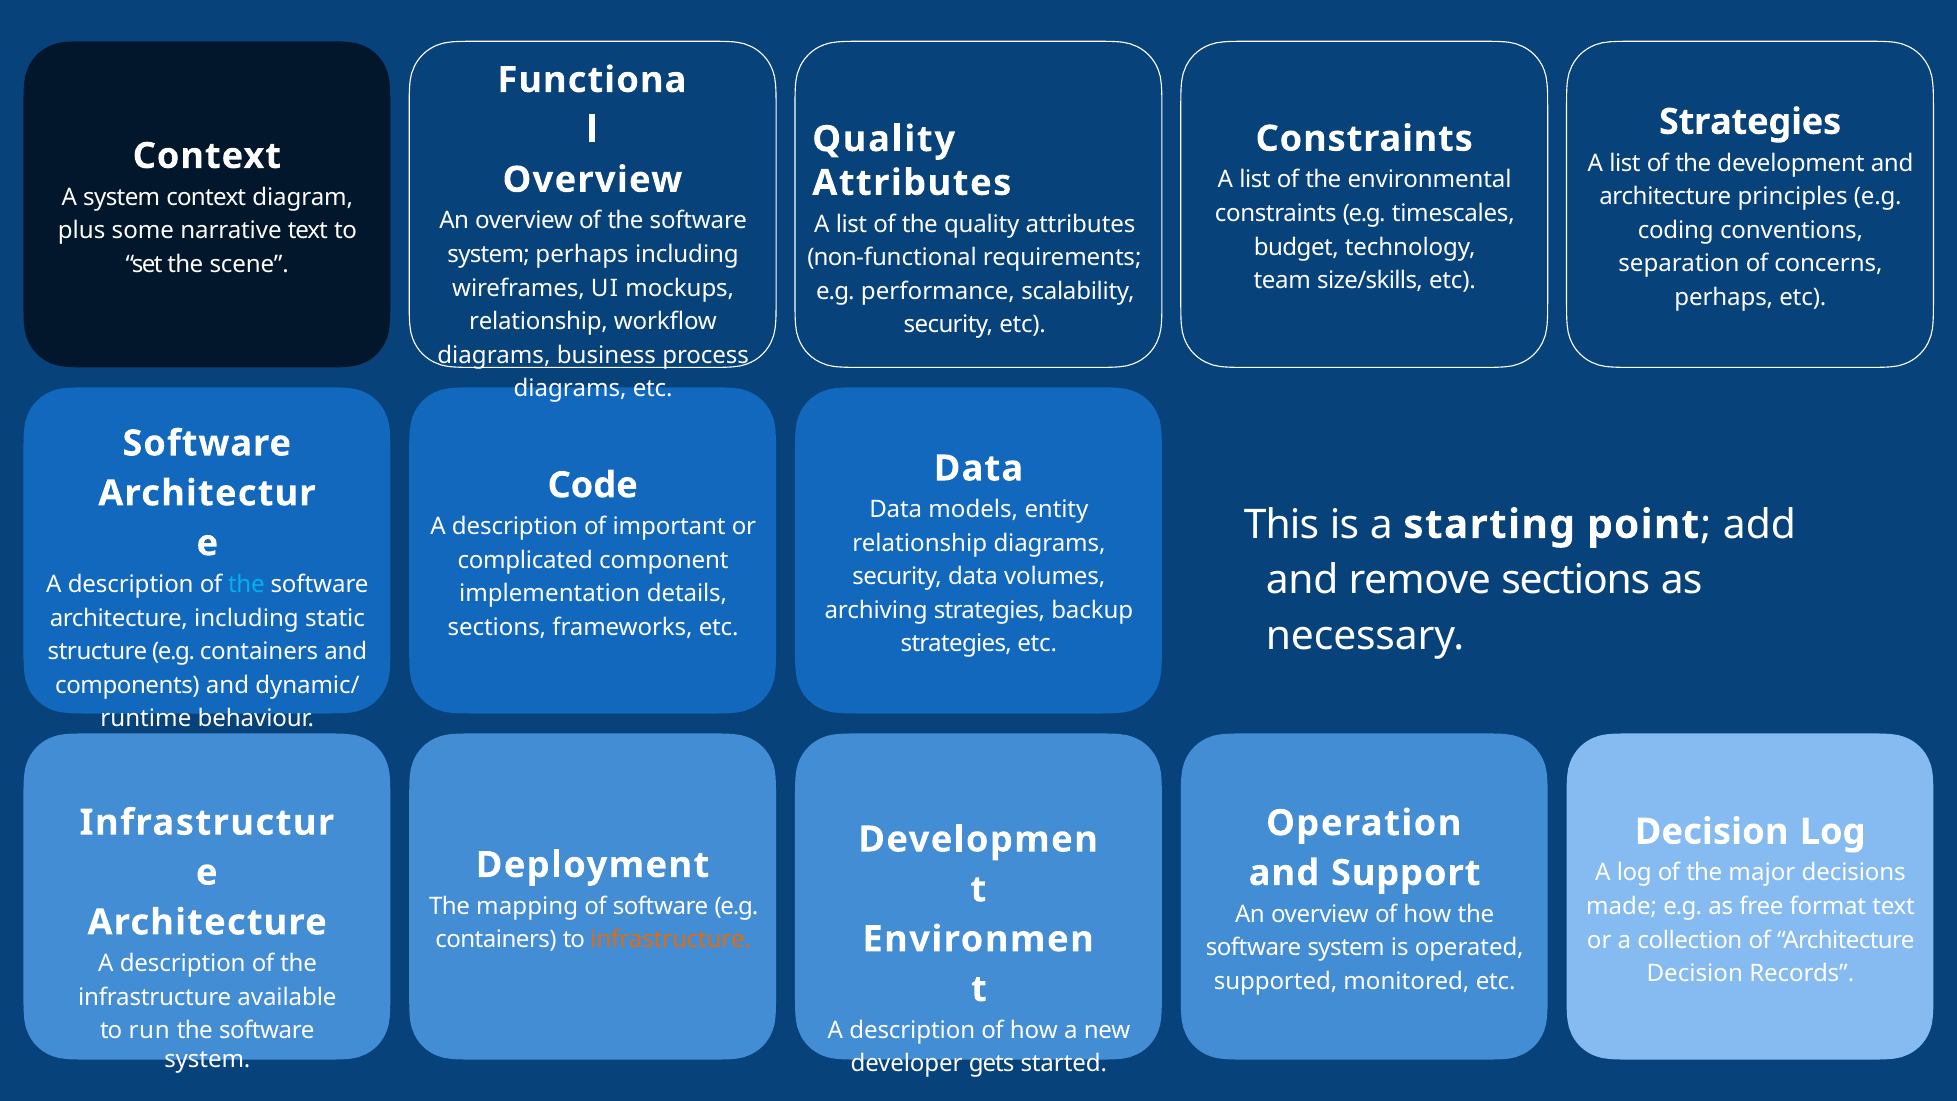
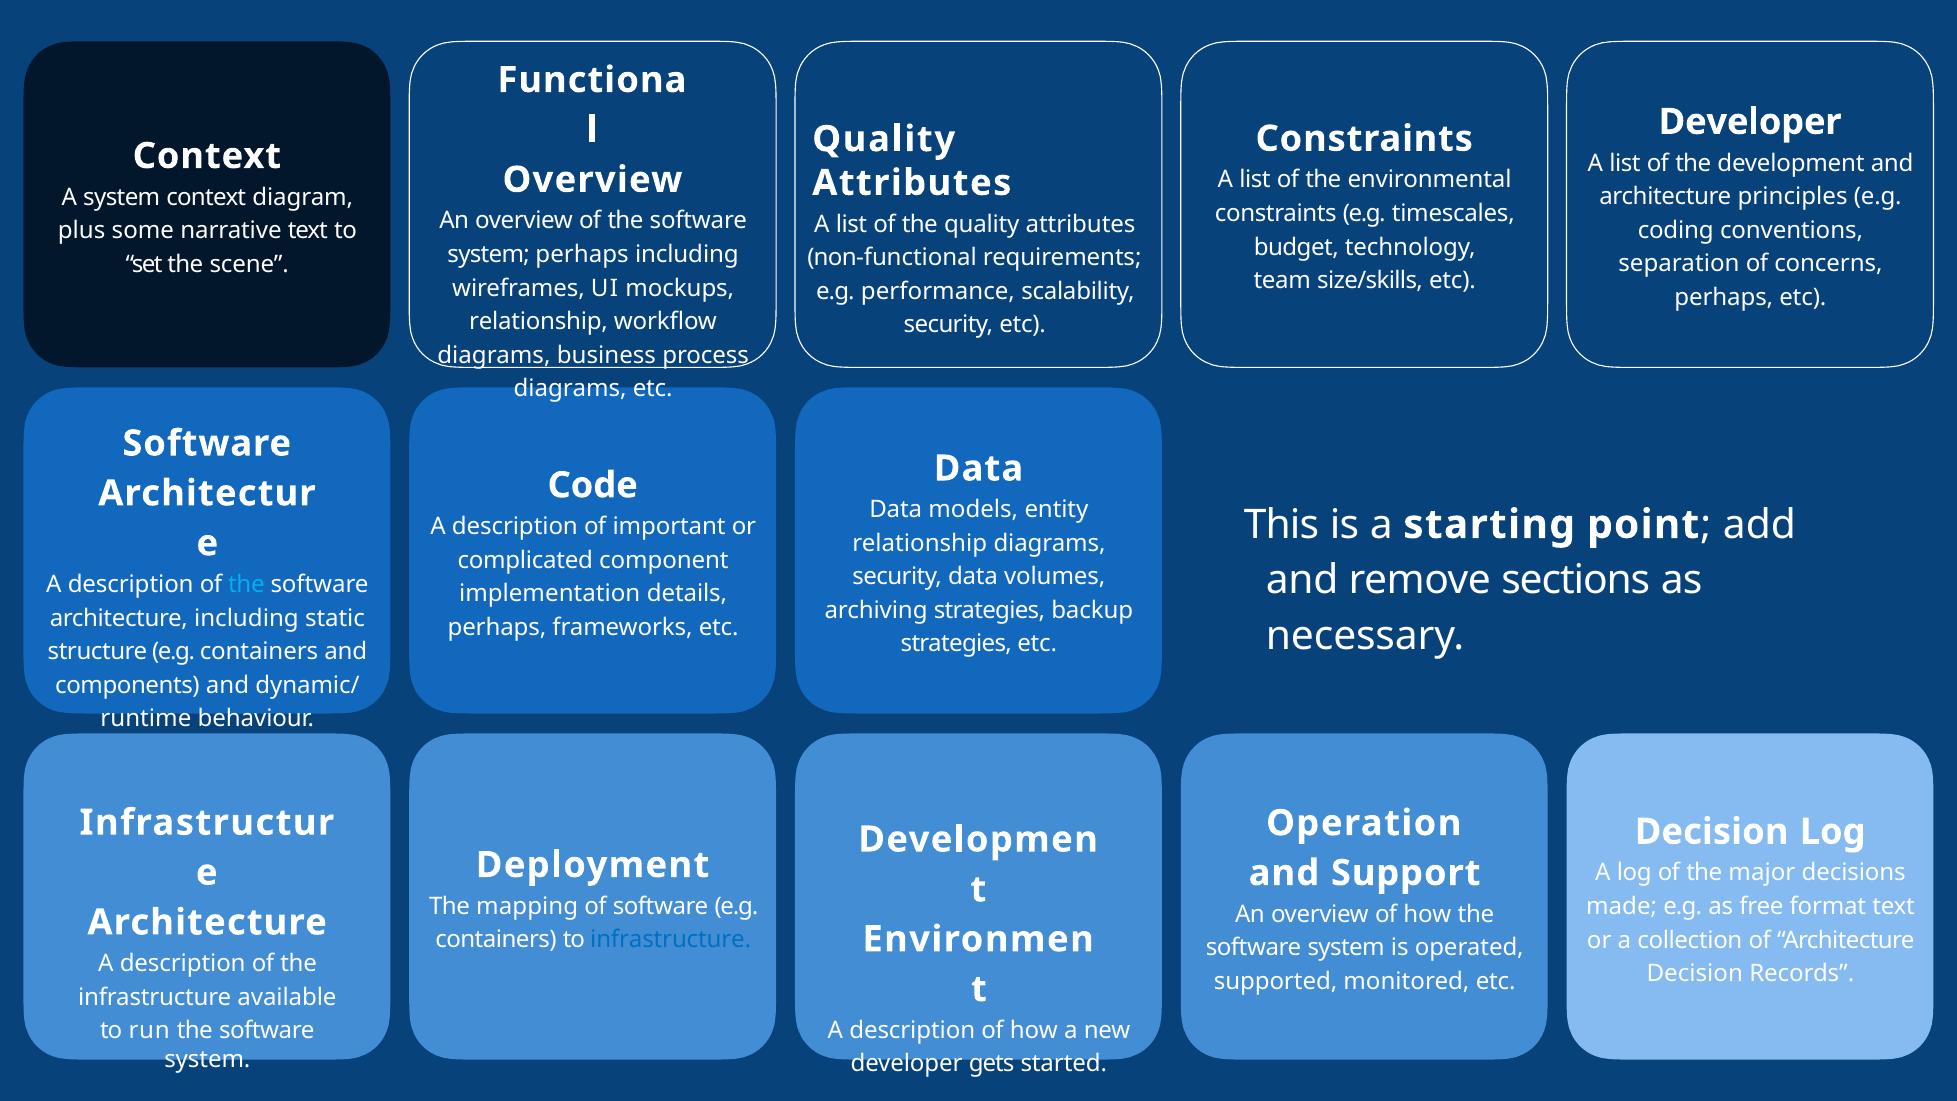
Strategies at (1750, 122): Strategies -> Developer
sections at (497, 627): sections -> perhaps
infrastructure at (671, 940) colour: orange -> blue
